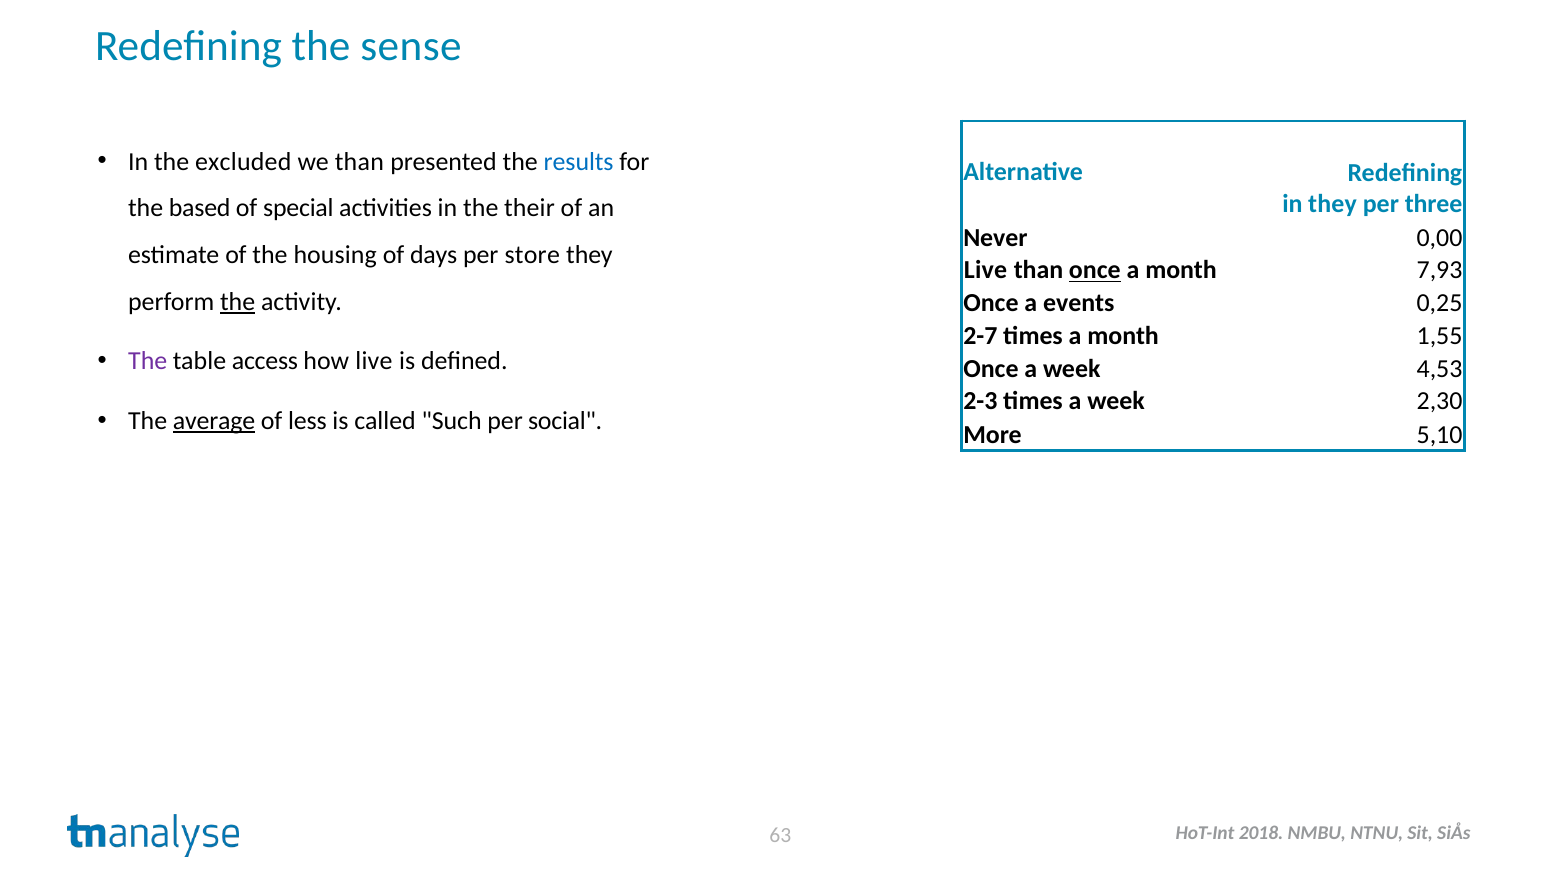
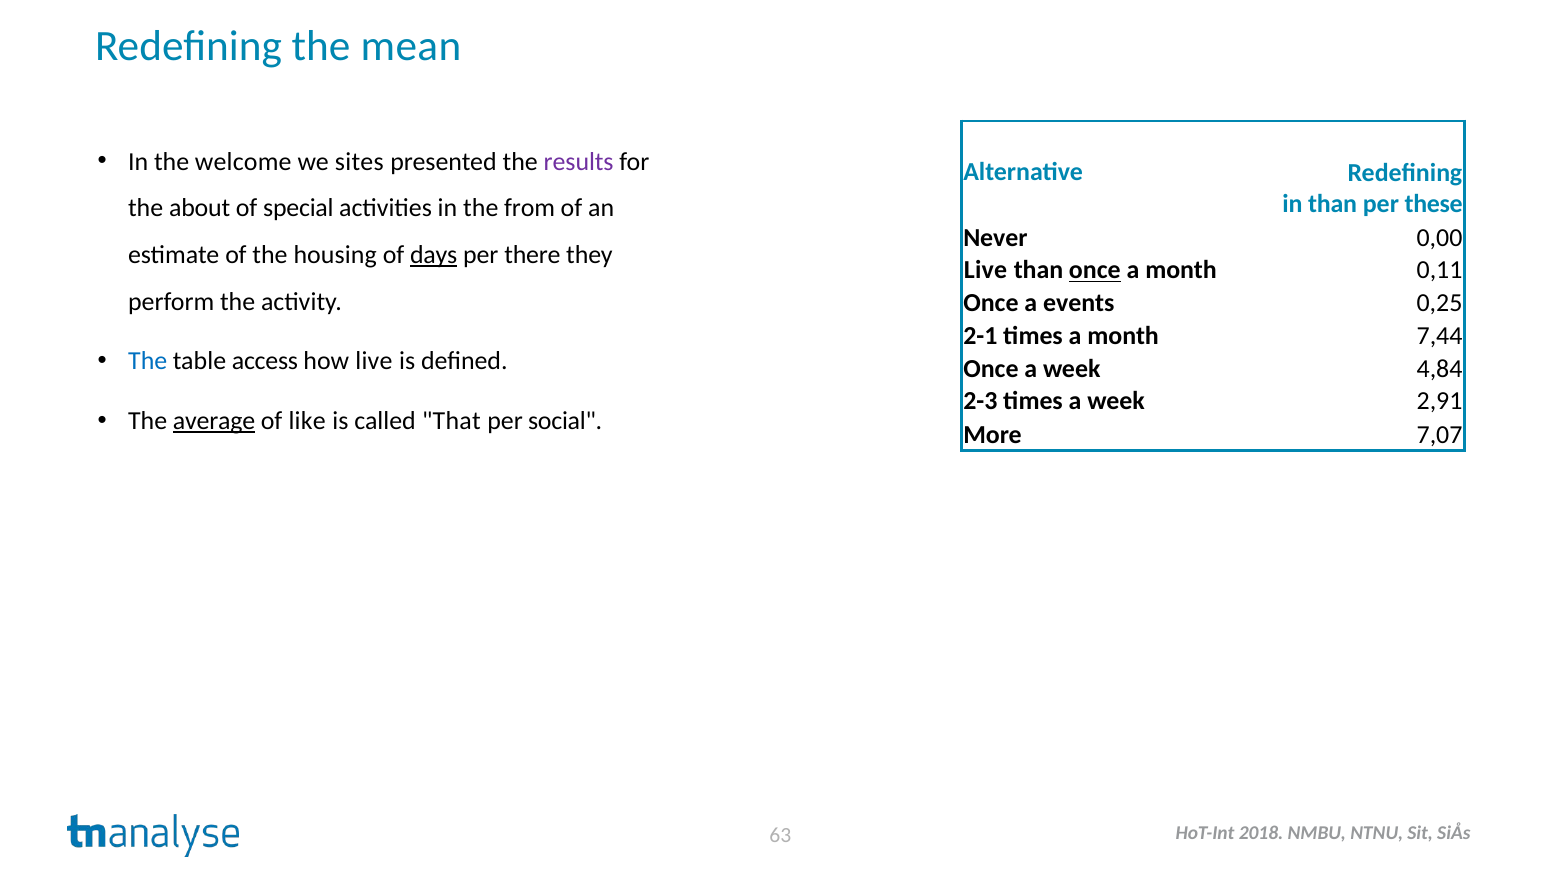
sense: sense -> mean
excluded: excluded -> welcome
we than: than -> sites
results colour: blue -> purple
in they: they -> than
three: three -> these
based: based -> about
their: their -> from
days underline: none -> present
store: store -> there
7,93: 7,93 -> 0,11
the at (238, 302) underline: present -> none
2-7: 2-7 -> 2-1
1,55: 1,55 -> 7,44
The at (148, 361) colour: purple -> blue
4,53: 4,53 -> 4,84
2,30: 2,30 -> 2,91
less: less -> like
Such: Such -> That
5,10: 5,10 -> 7,07
